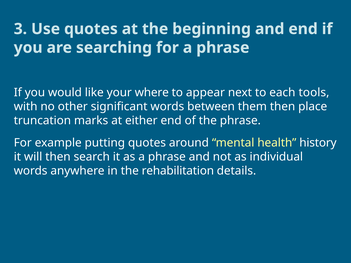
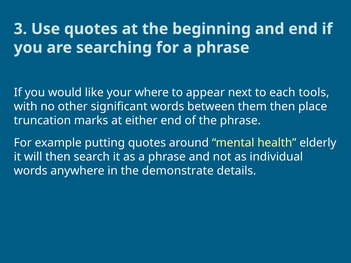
history: history -> elderly
rehabilitation: rehabilitation -> demonstrate
